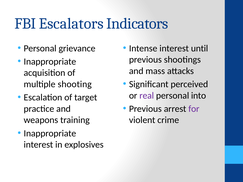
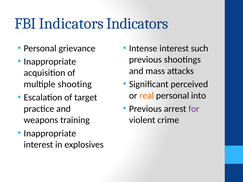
FBI Escalators: Escalators -> Indicators
until: until -> such
real colour: purple -> orange
